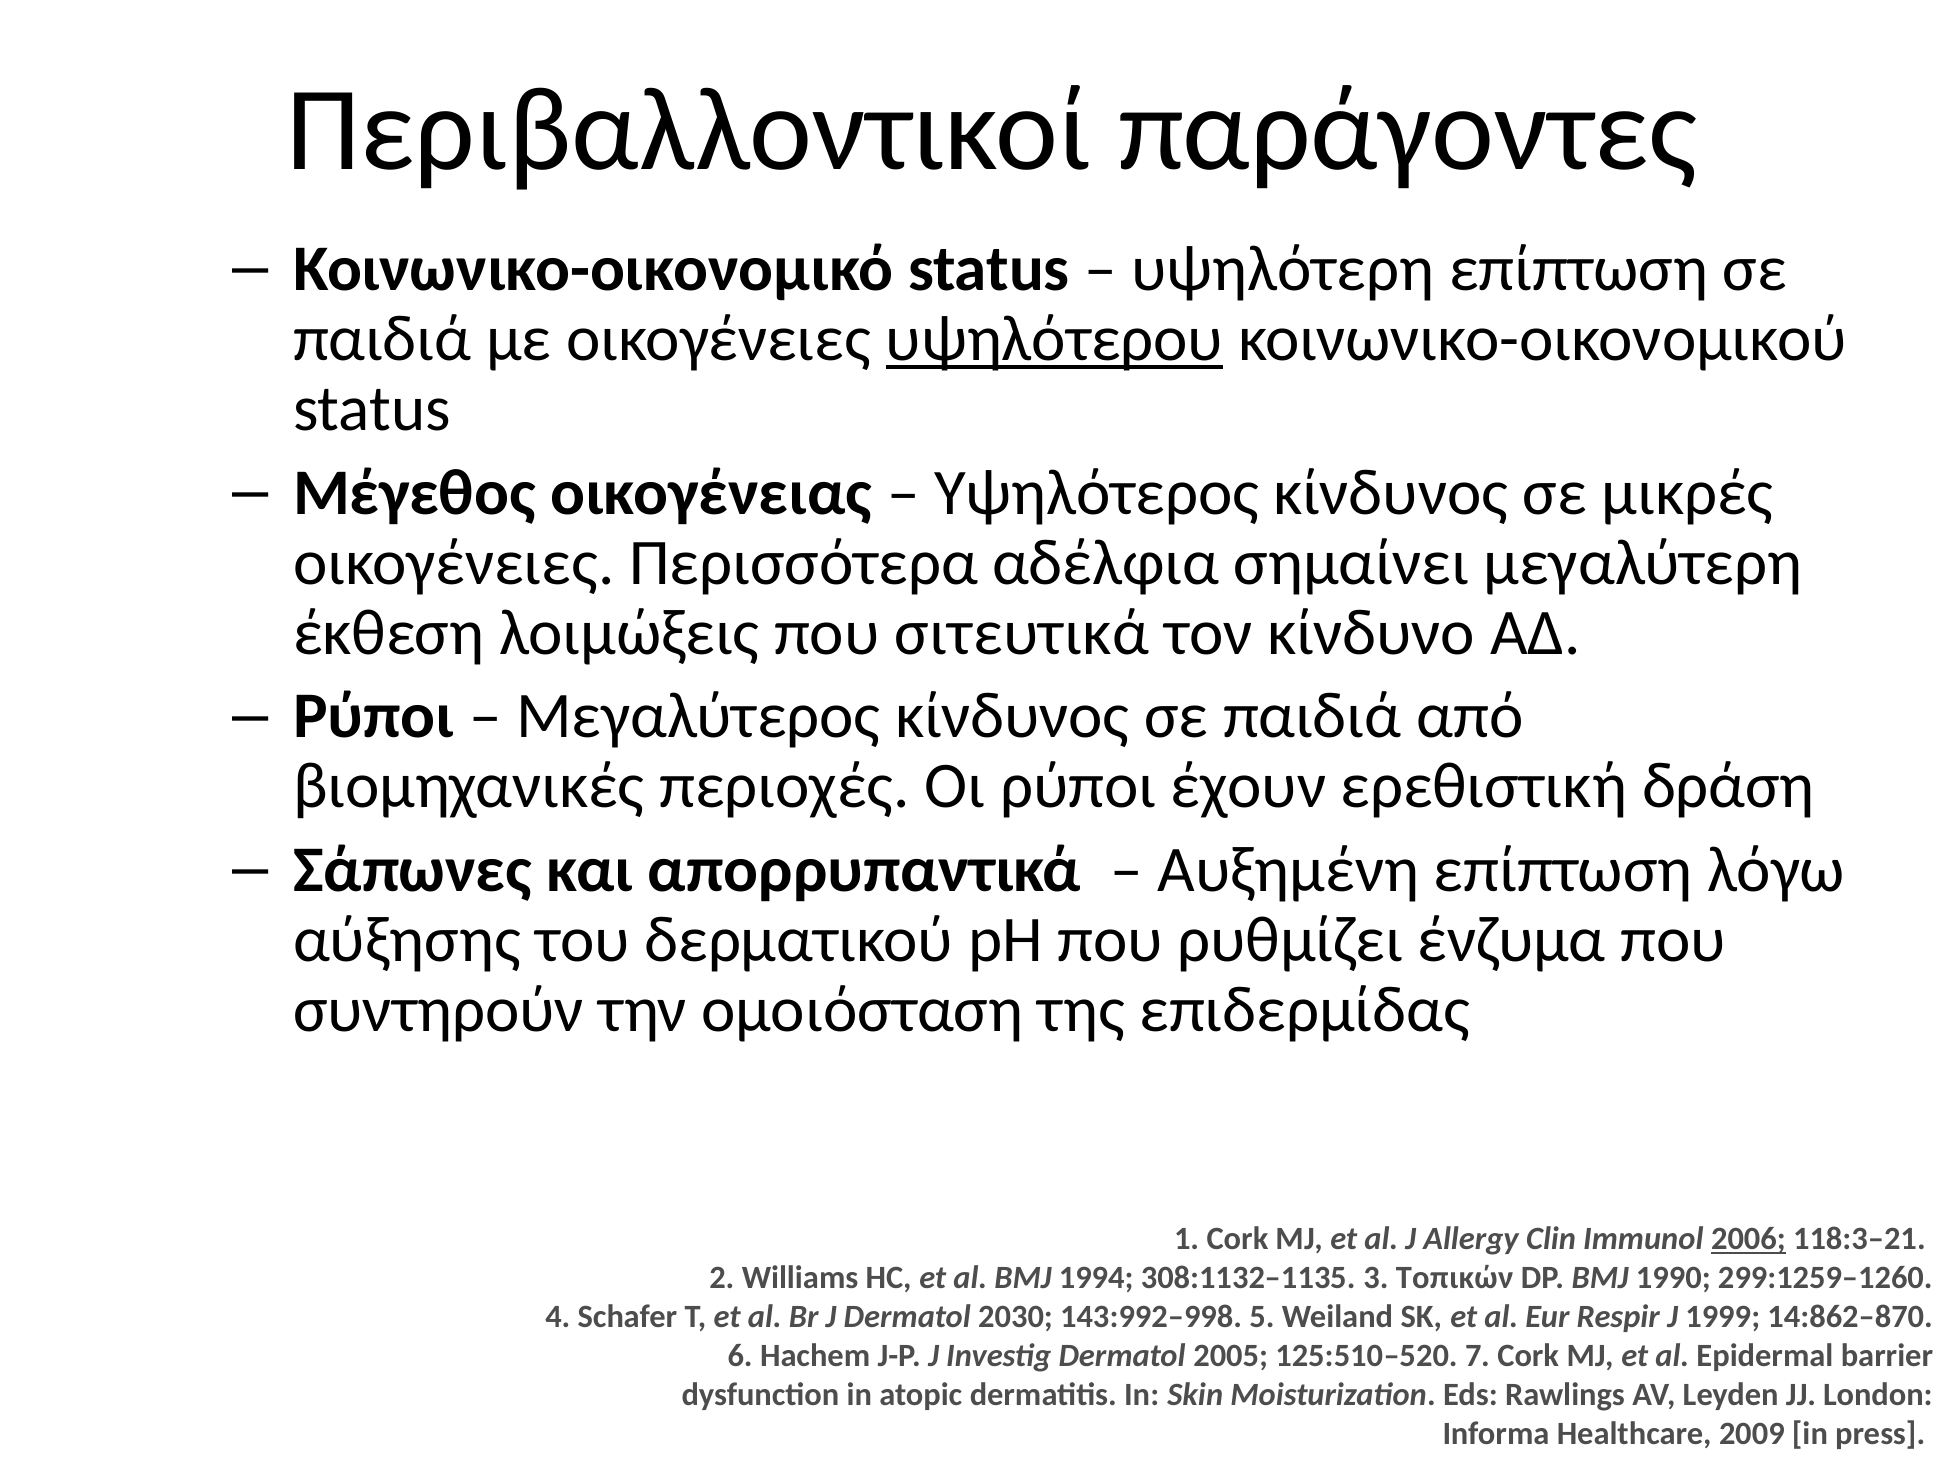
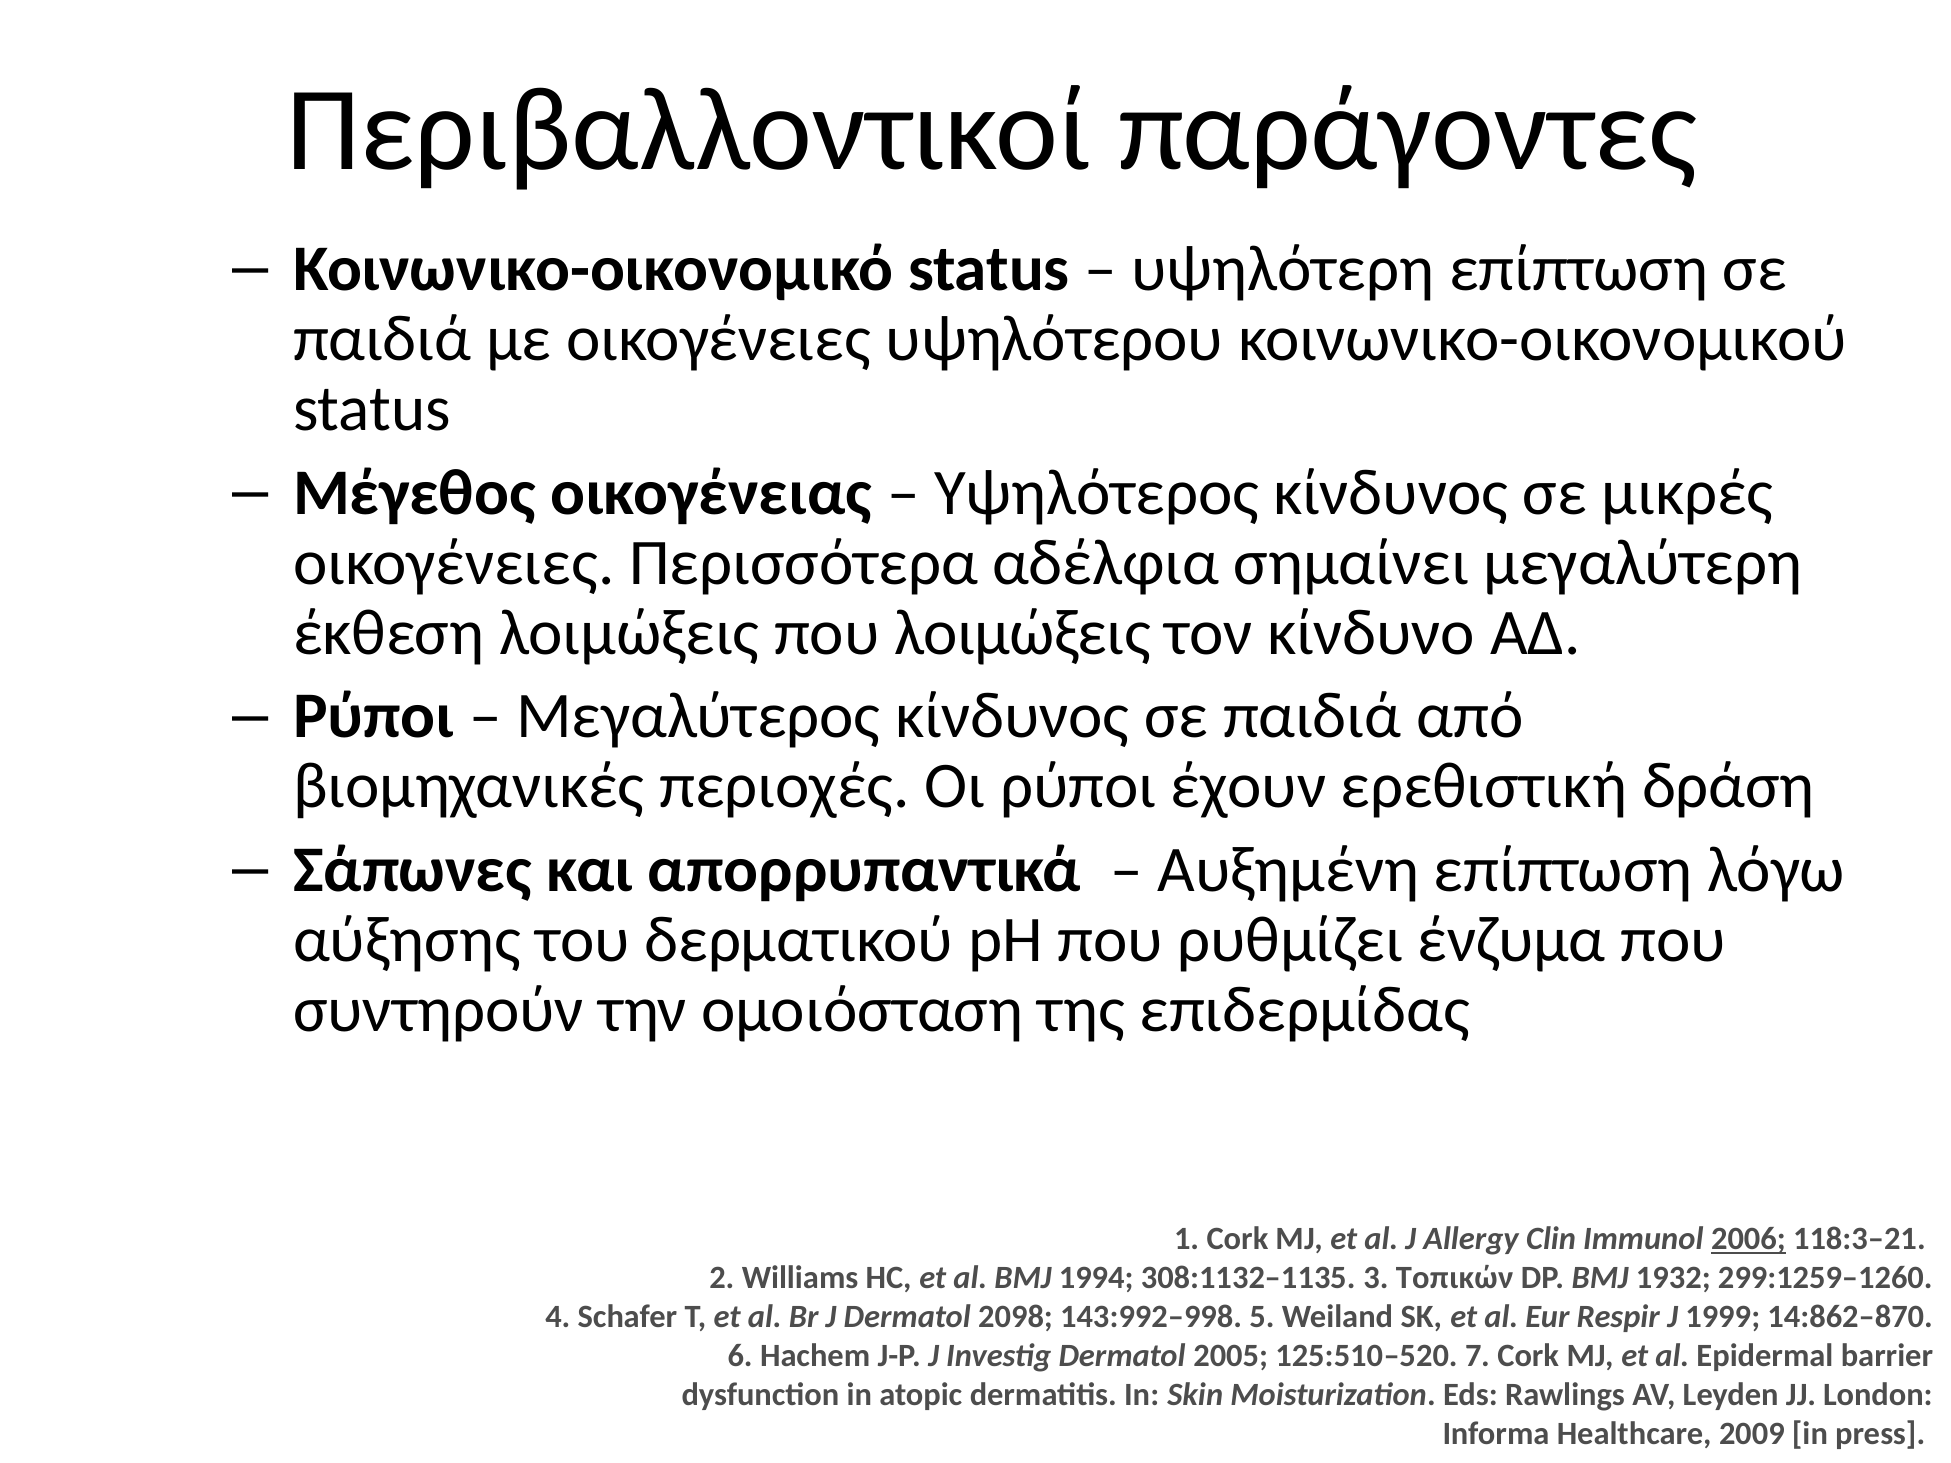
υψηλότερου underline: present -> none
που σιτευτικά: σιτευτικά -> λοιμώξεις
1990: 1990 -> 1932
2030: 2030 -> 2098
